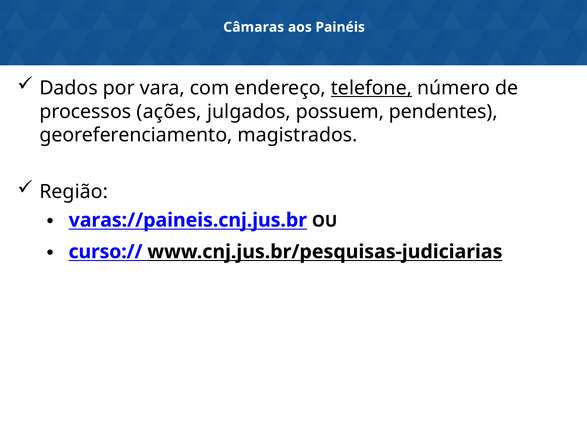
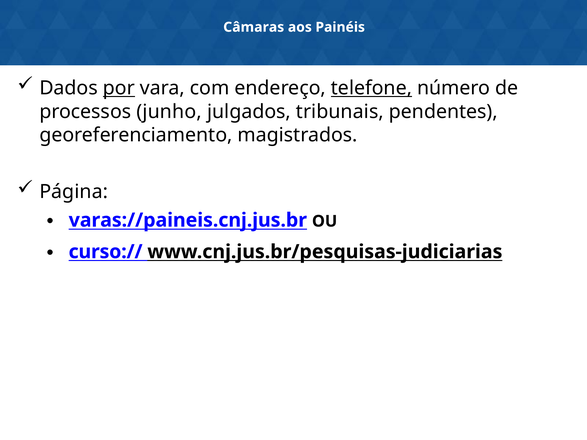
por underline: none -> present
ações: ações -> junho
possuem: possuem -> tribunais
Região: Região -> Página
